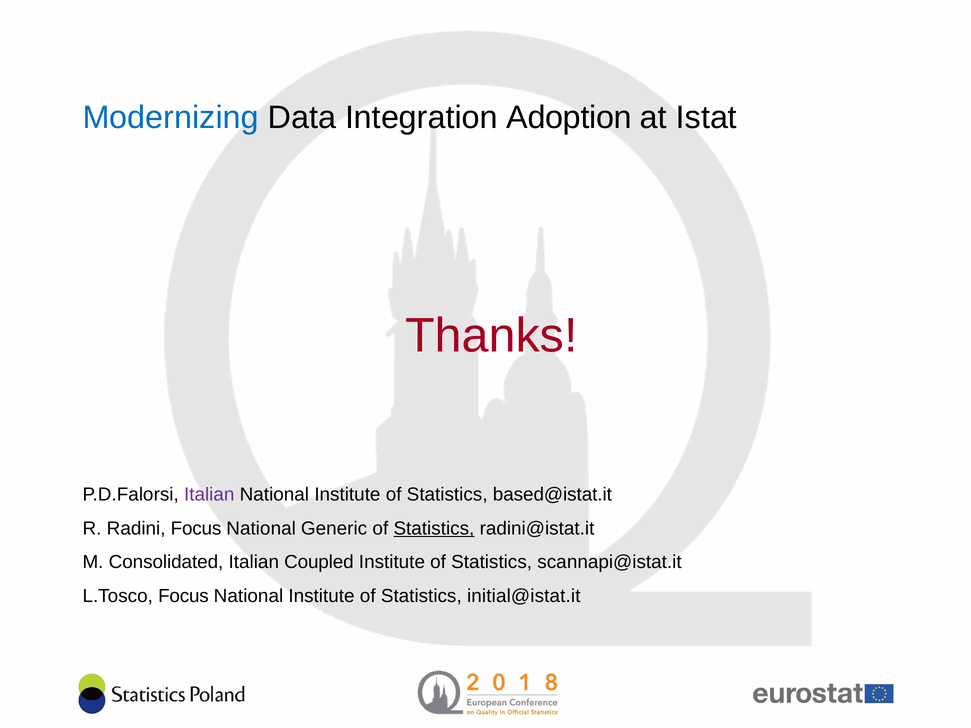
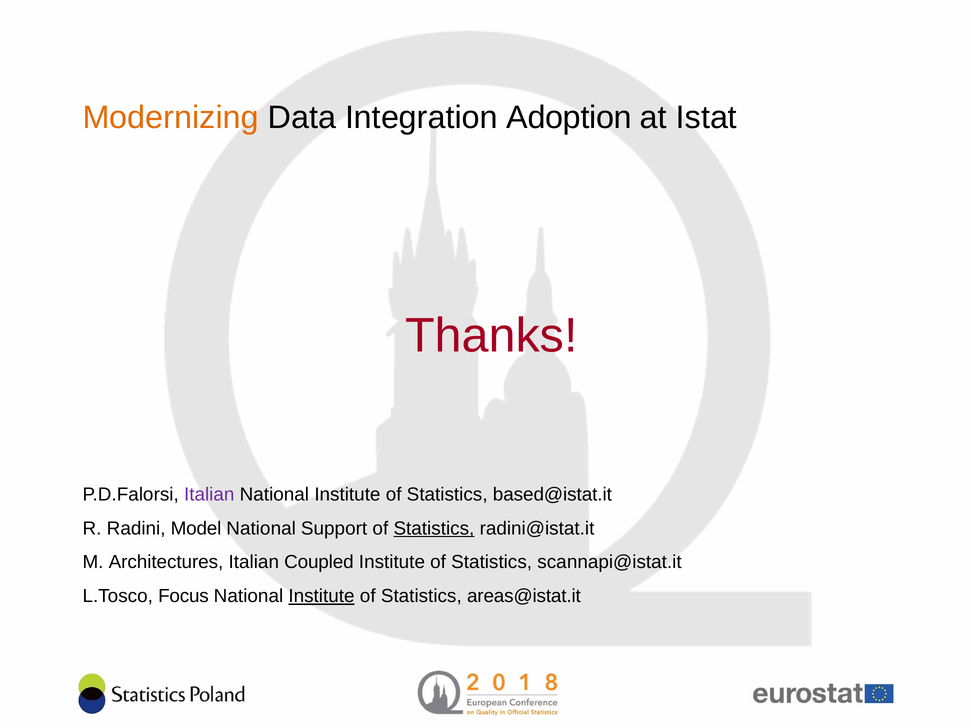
Modernizing colour: blue -> orange
Radini Focus: Focus -> Model
Generic: Generic -> Support
Consolidated: Consolidated -> Architectures
Institute at (321, 596) underline: none -> present
initial@istat.it: initial@istat.it -> areas@istat.it
